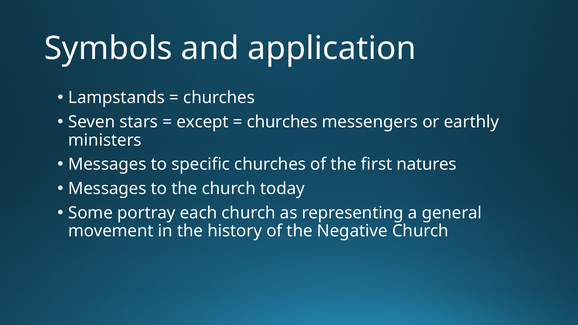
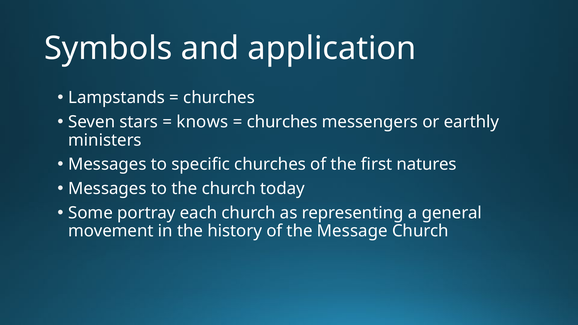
except: except -> knows
Negative: Negative -> Message
